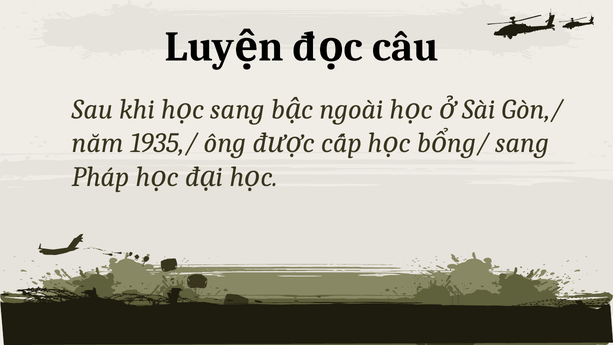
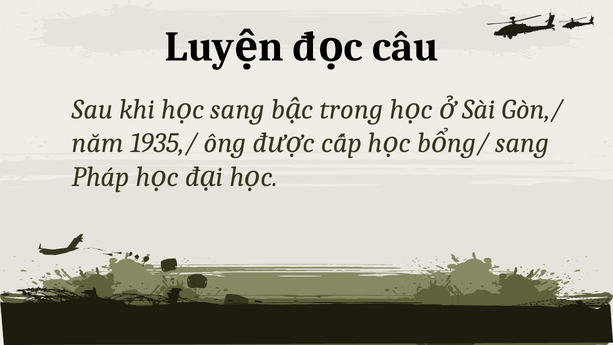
ngoài: ngoài -> trong
